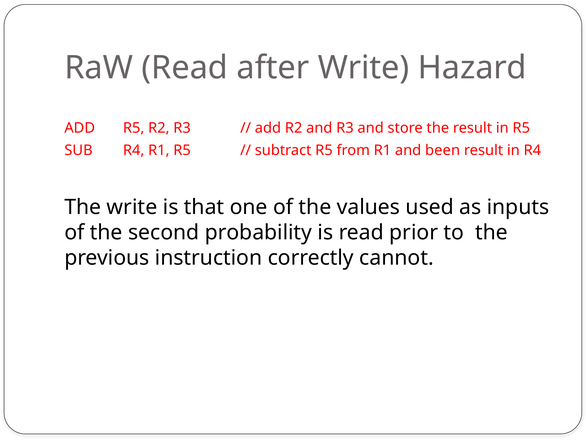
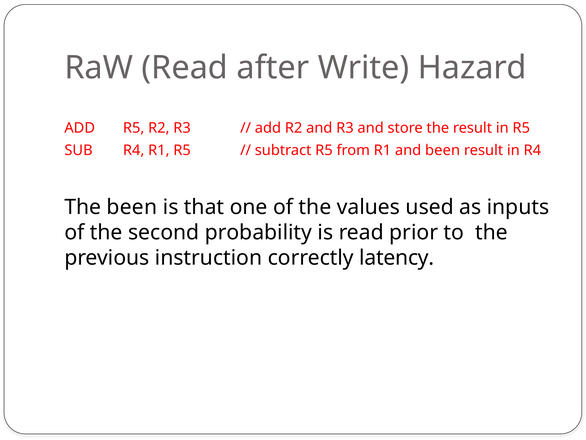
The write: write -> been
cannot: cannot -> latency
